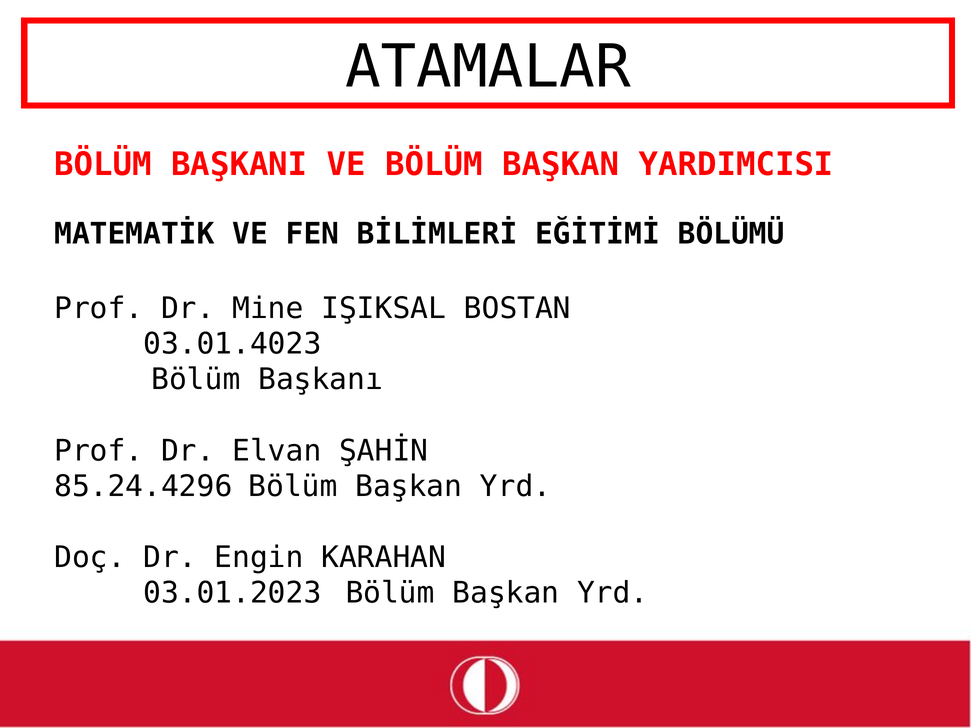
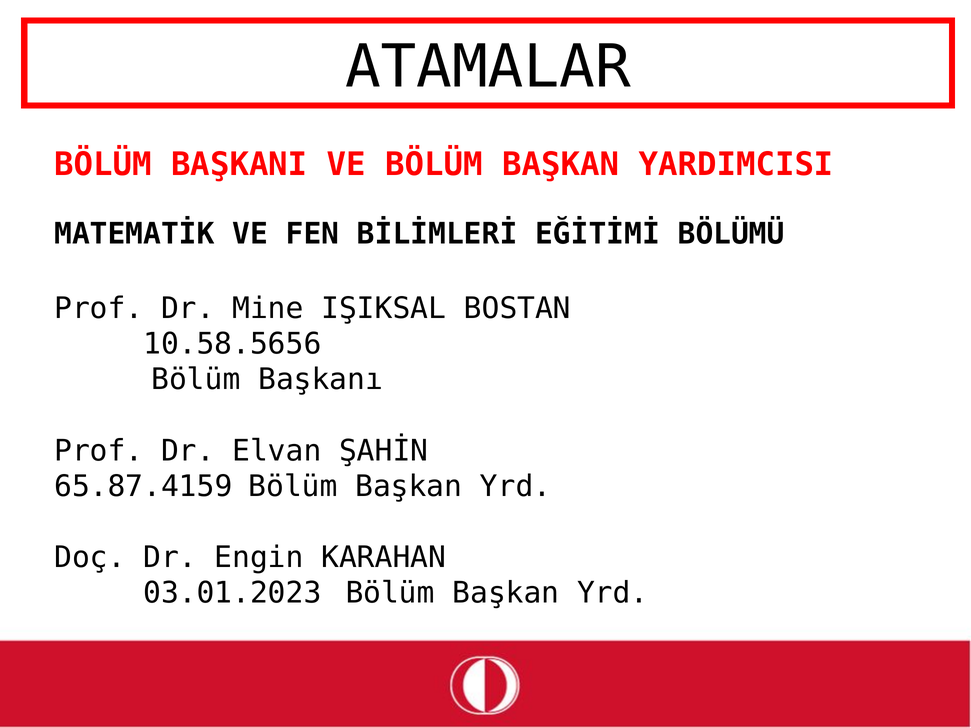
03.01.4023: 03.01.4023 -> 10.58.5656
85.24.4296: 85.24.4296 -> 65.87.4159
